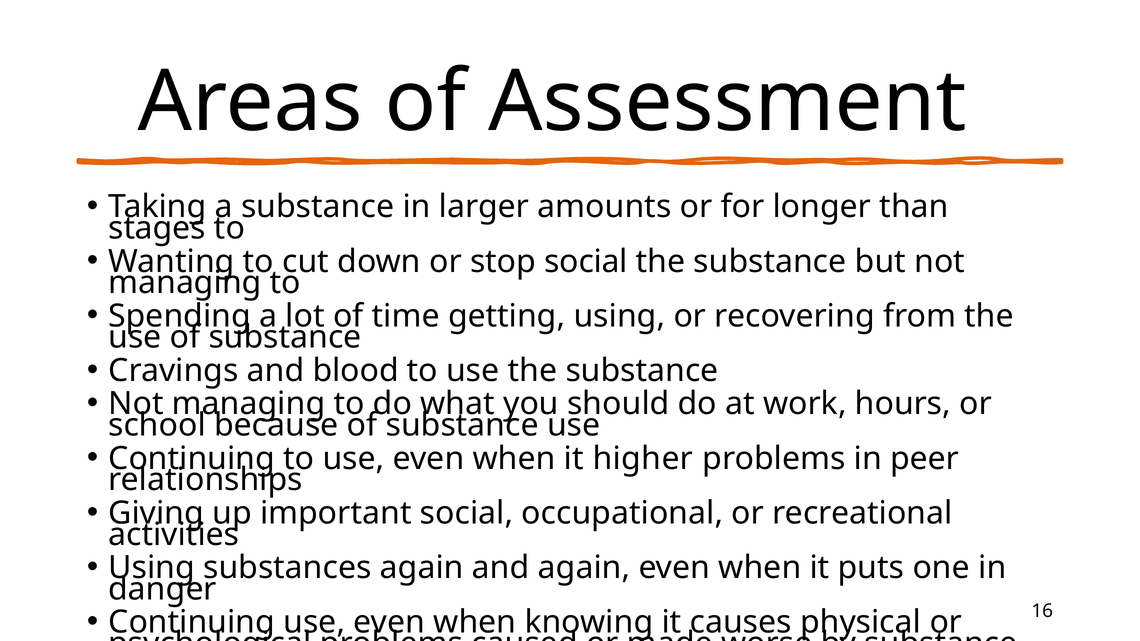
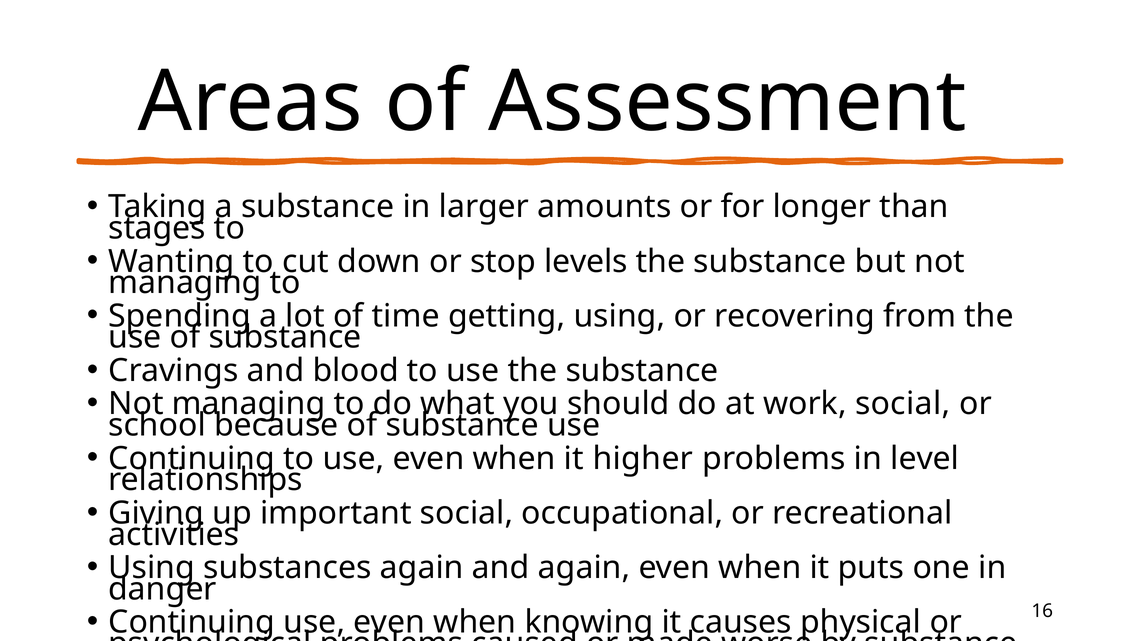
stop social: social -> levels
work hours: hours -> social
peer: peer -> level
